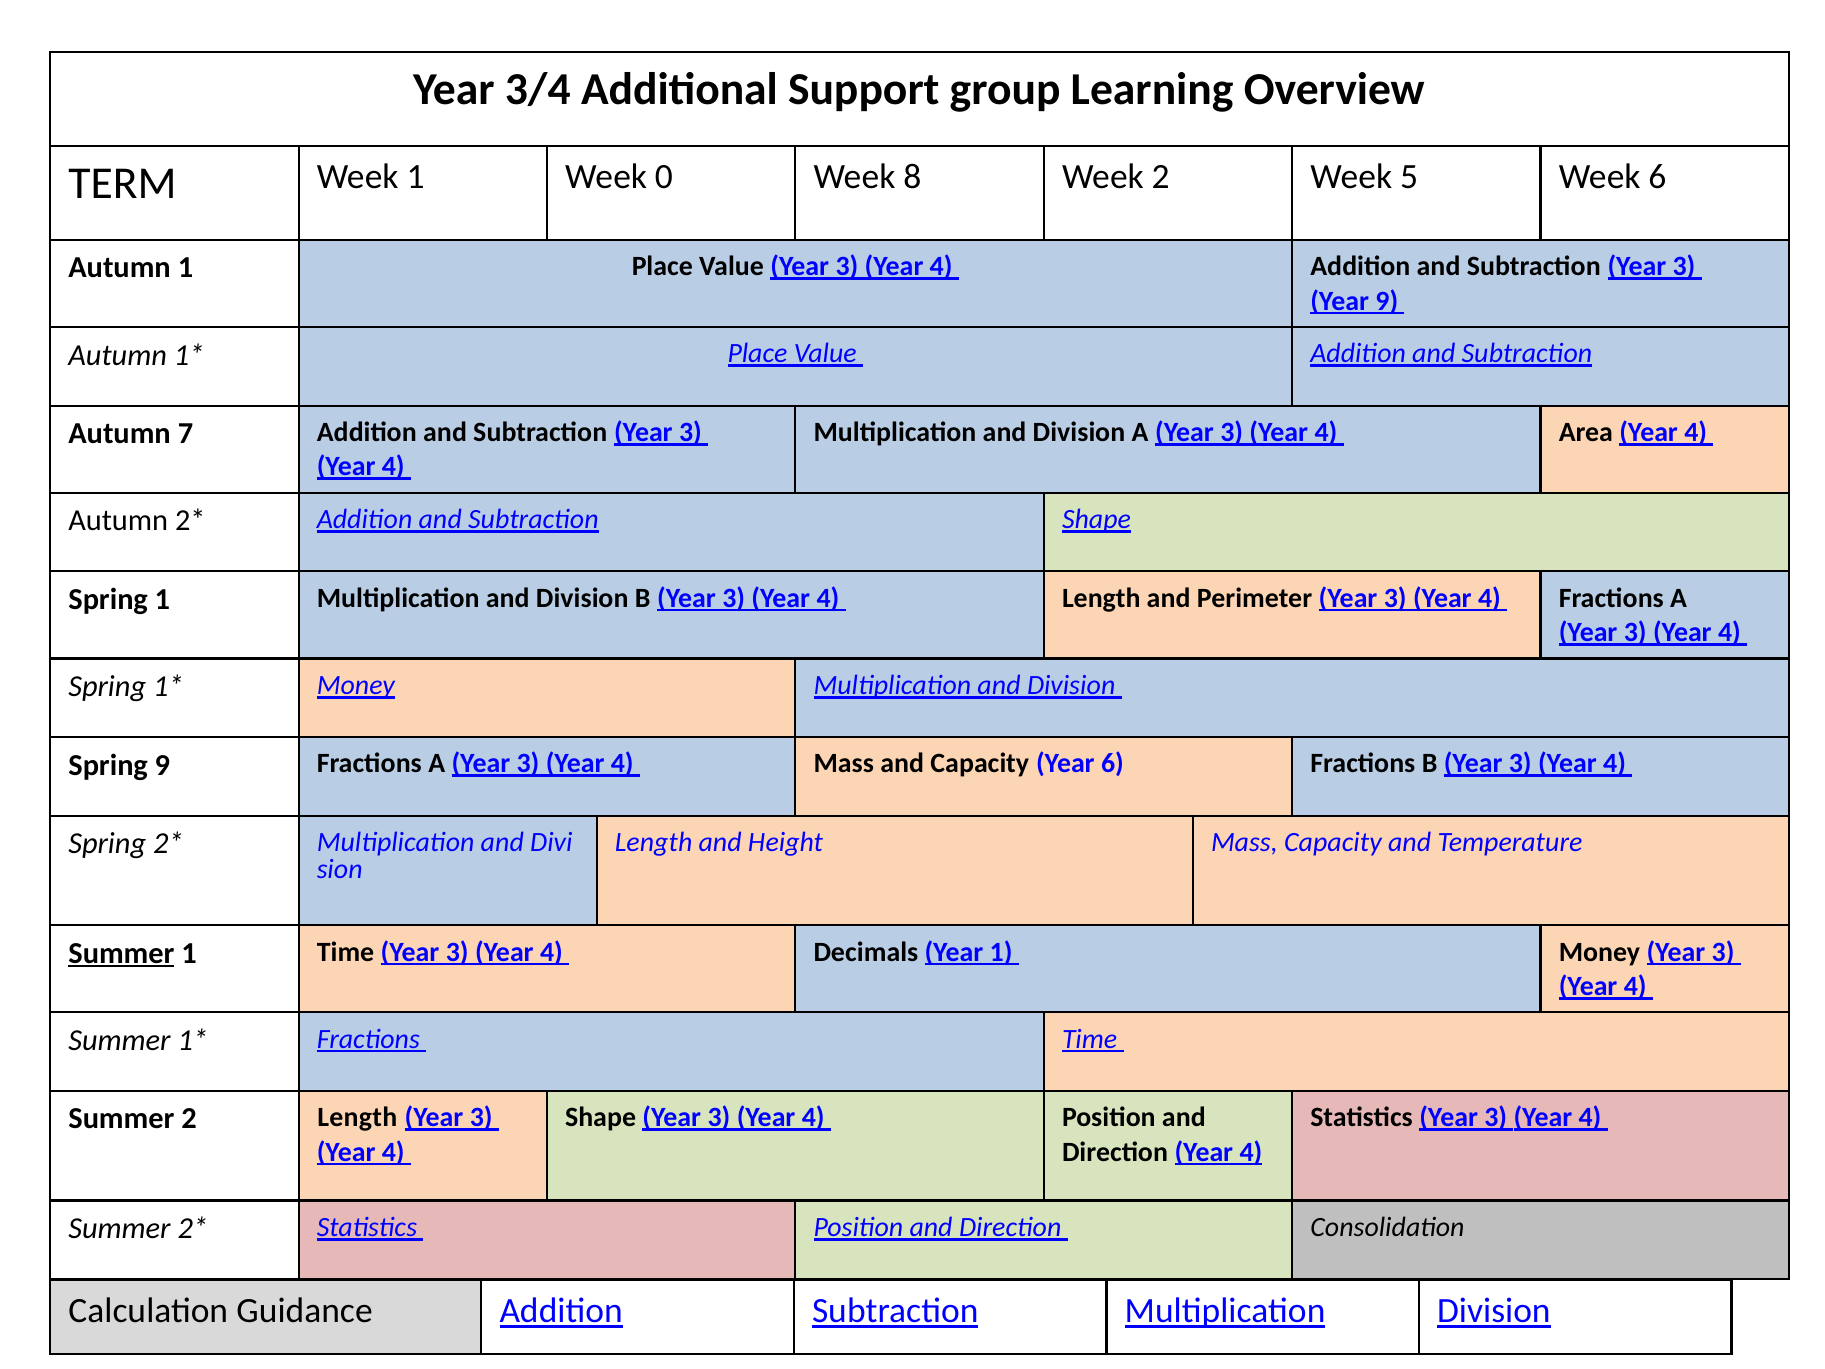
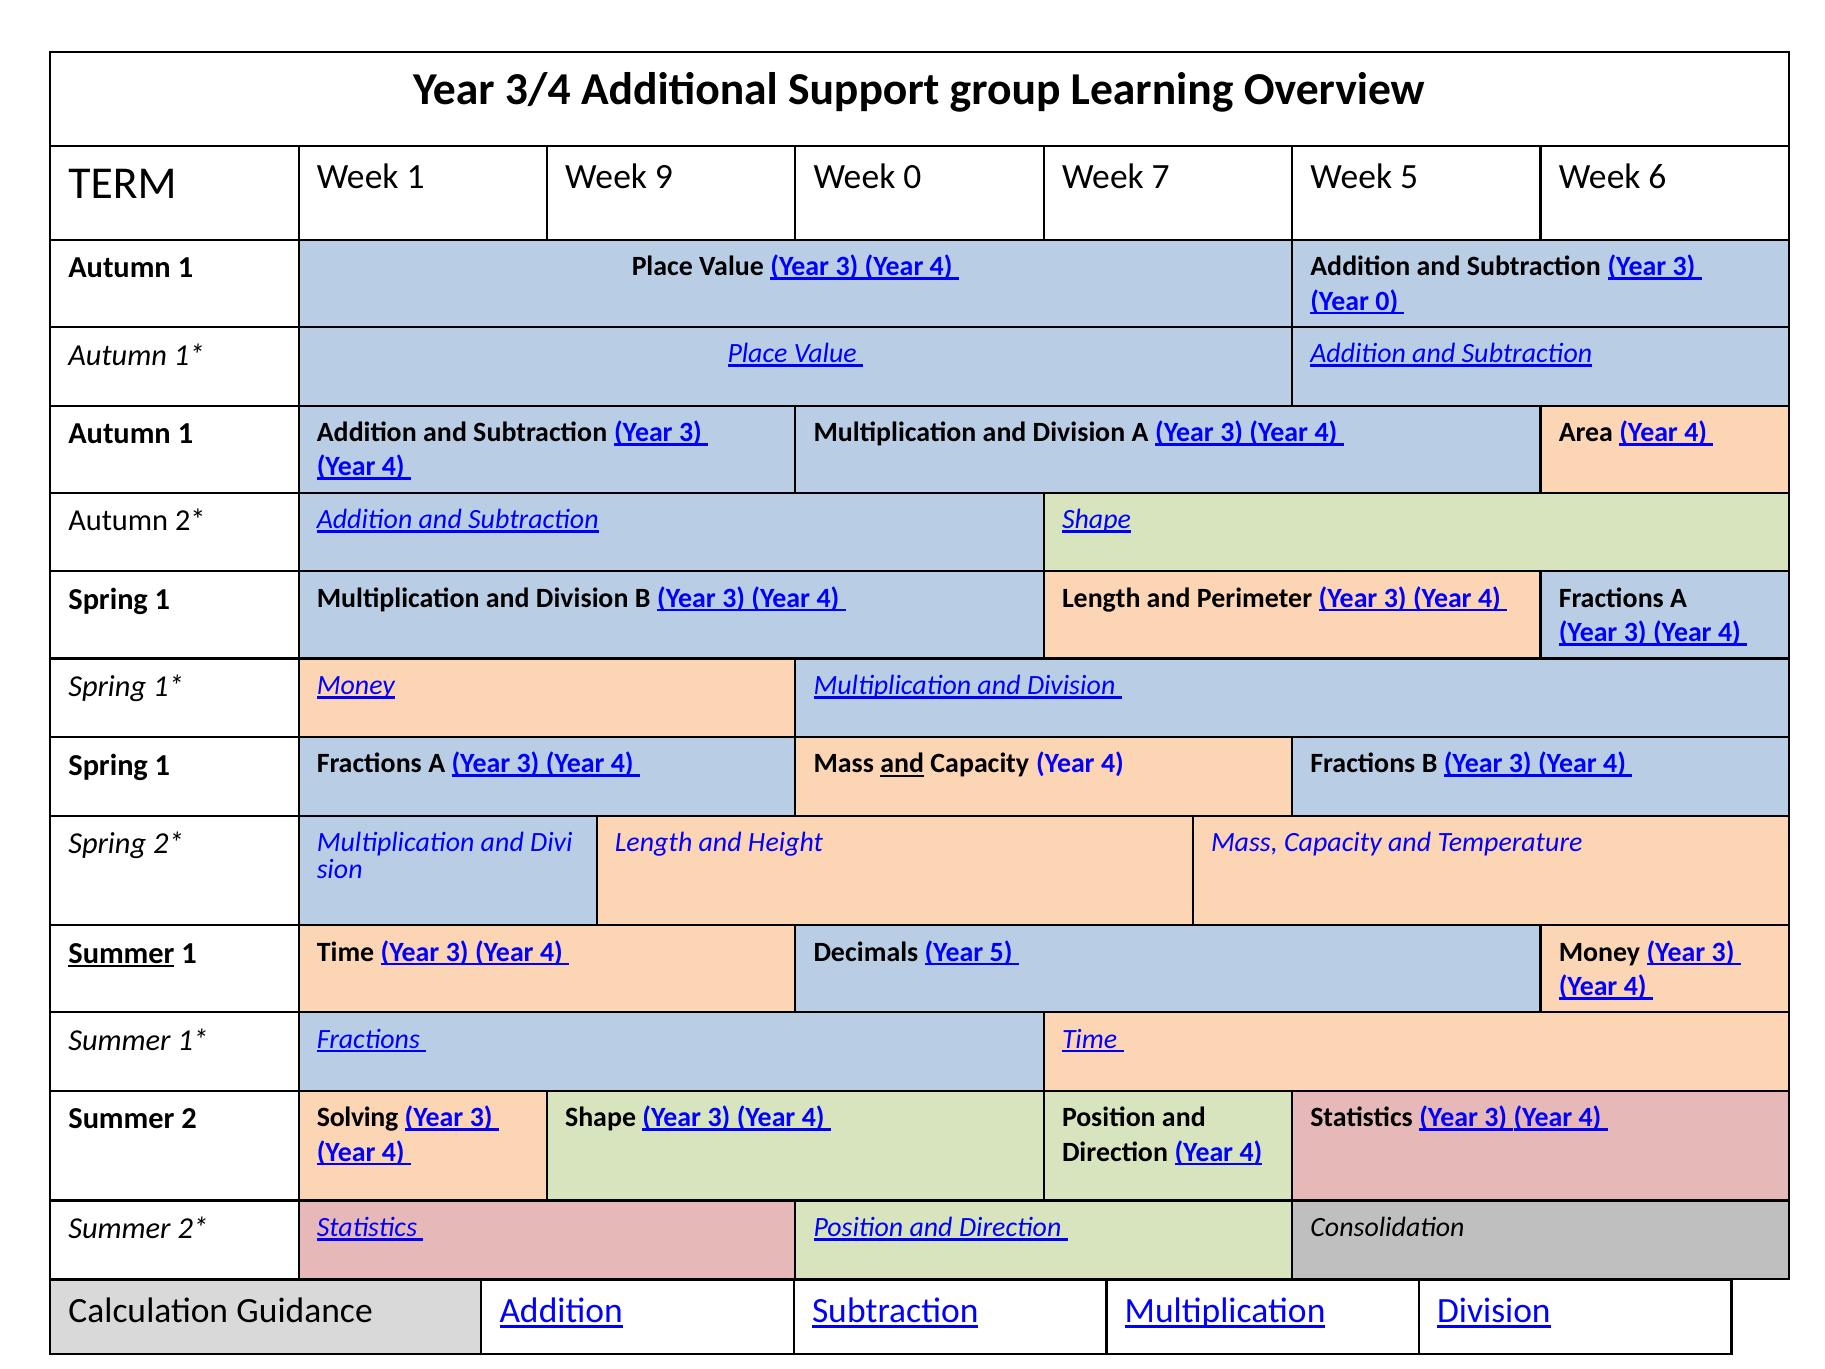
0: 0 -> 9
Week 8: 8 -> 0
Week 2: 2 -> 7
Year 9: 9 -> 0
7 at (185, 434): 7 -> 1
9 at (162, 765): 9 -> 1
and at (902, 764) underline: none -> present
Capacity Year 6: 6 -> 4
Year 1: 1 -> 5
2 Length: Length -> Solving
